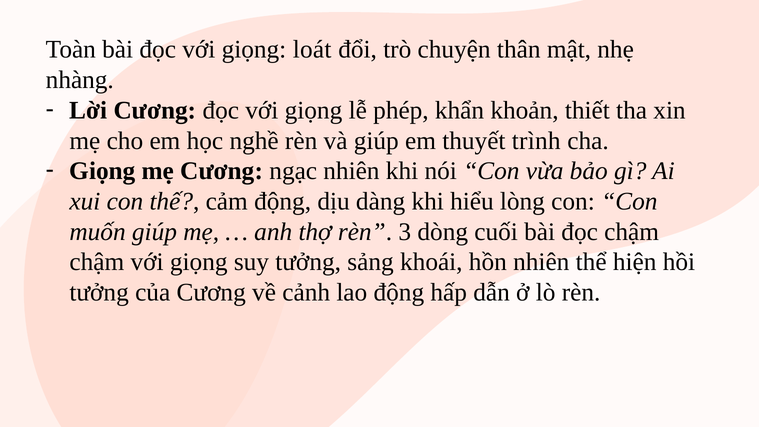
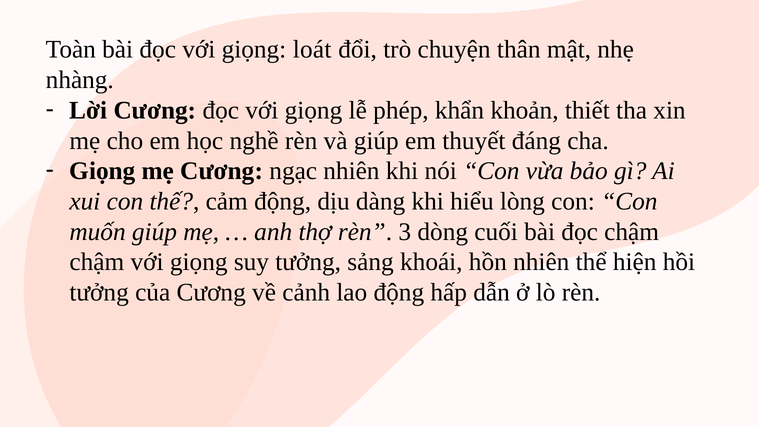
trình: trình -> đáng
